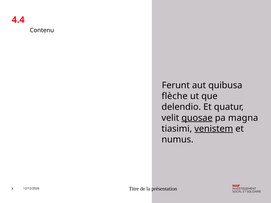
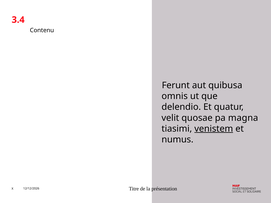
4.4: 4.4 -> 3.4
flèche: flèche -> omnis
quosae underline: present -> none
